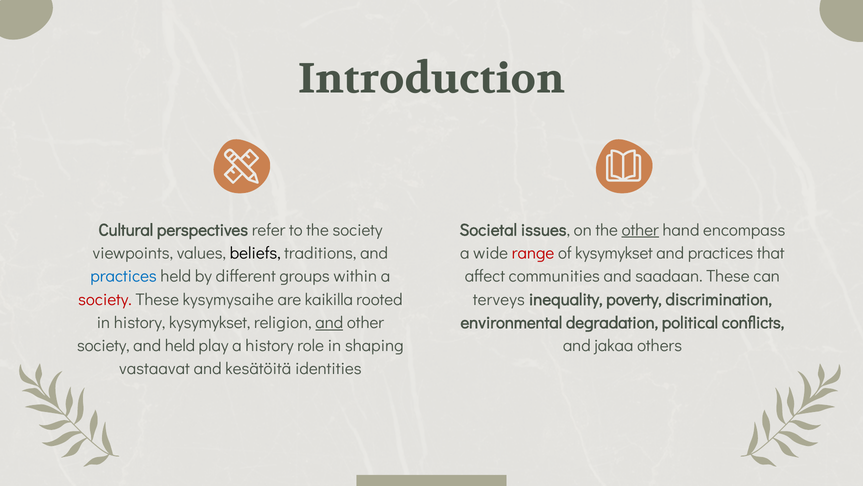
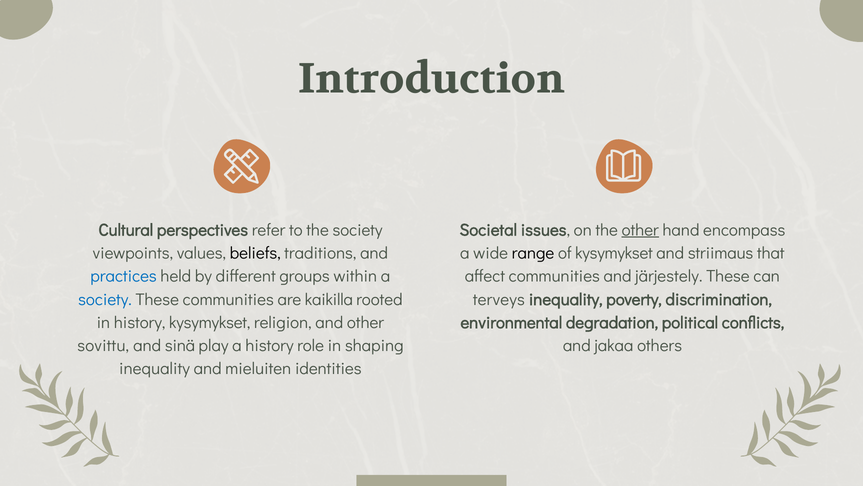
range colour: red -> black
practices at (721, 253): practices -> striimaus
saadaan: saadaan -> järjestely
society at (105, 299) colour: red -> blue
These kysymysaihe: kysymysaihe -> communities
and at (329, 322) underline: present -> none
society at (103, 345): society -> sovittu
and held: held -> sinä
vastaavat at (154, 369): vastaavat -> inequality
kesätöitä: kesätöitä -> mieluiten
